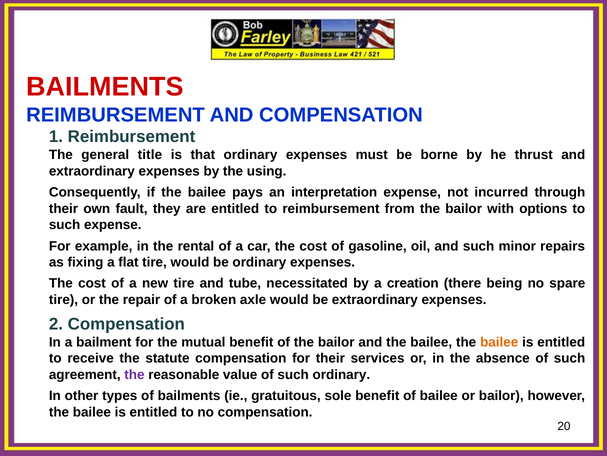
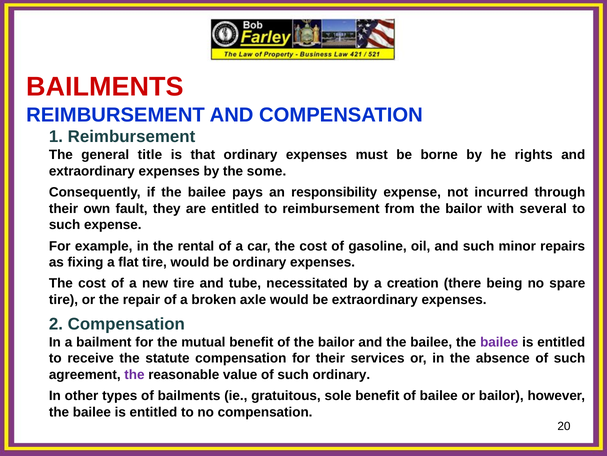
thrust: thrust -> rights
using: using -> some
interpretation: interpretation -> responsibility
options: options -> several
bailee at (499, 342) colour: orange -> purple
